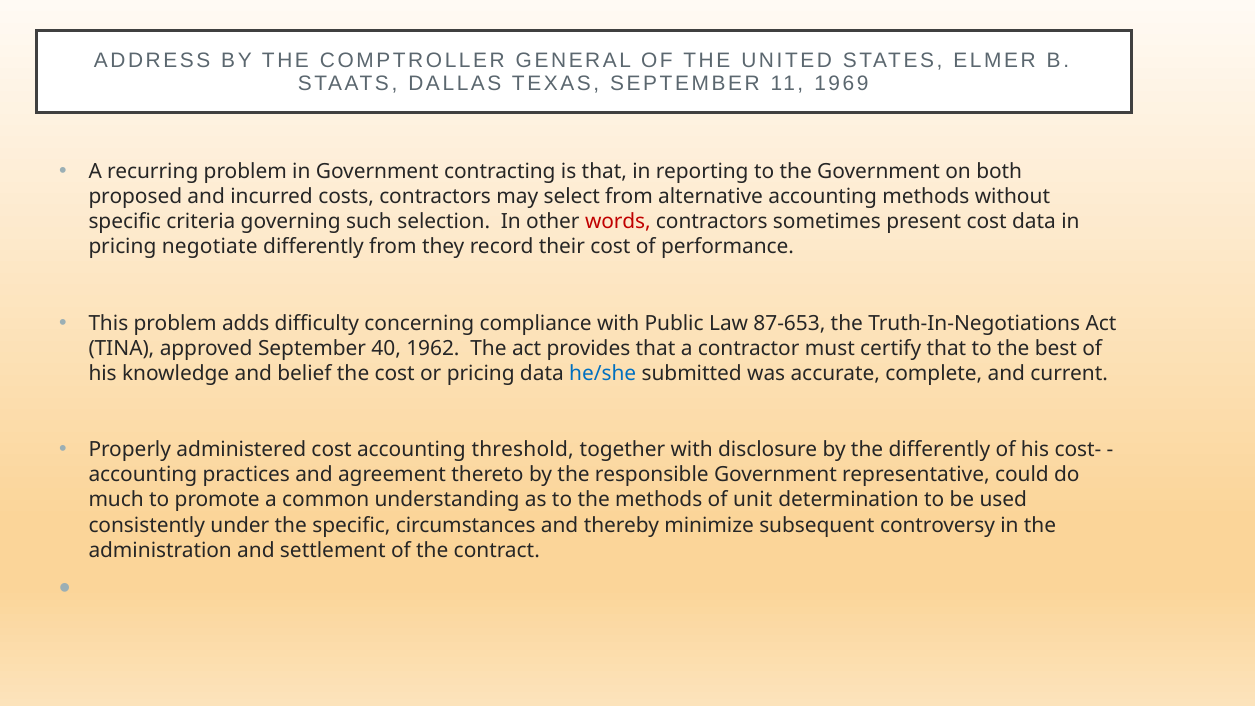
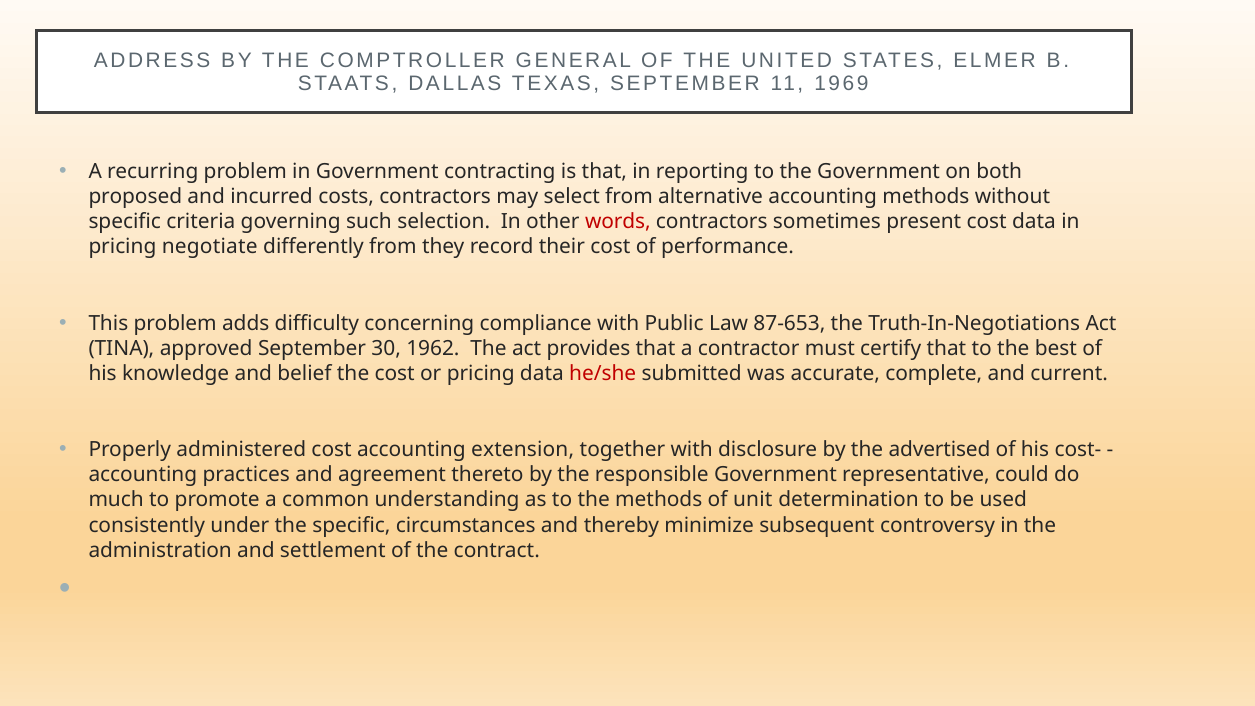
40: 40 -> 30
he/she colour: blue -> red
threshold: threshold -> extension
the differently: differently -> advertised
